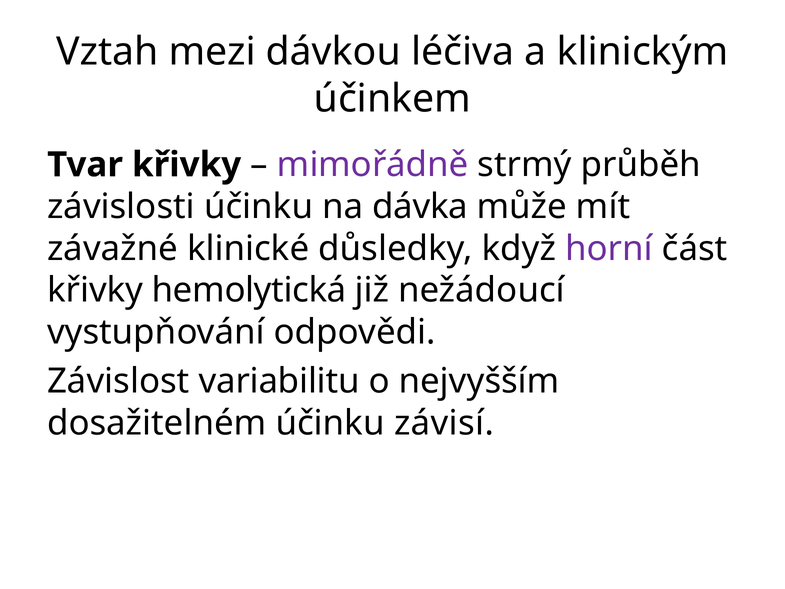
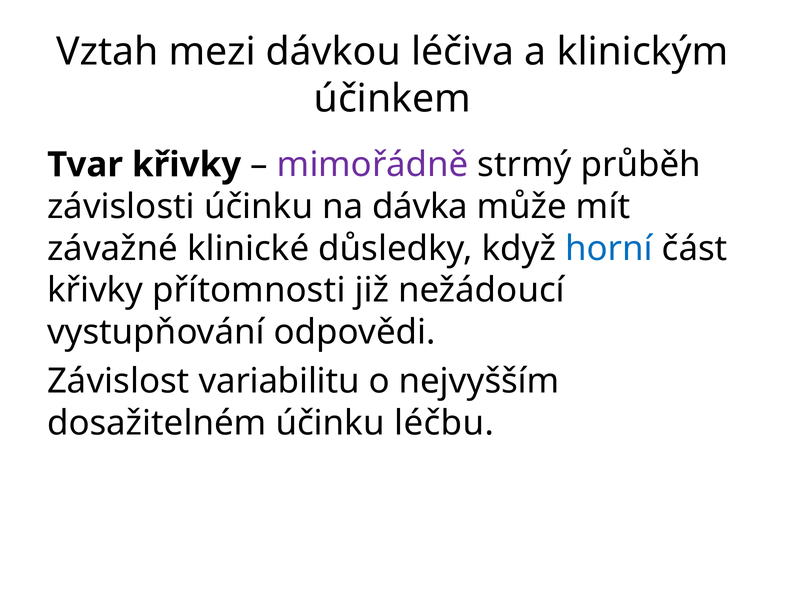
horní colour: purple -> blue
hemolytická: hemolytická -> přítomnosti
závisí: závisí -> léčbu
